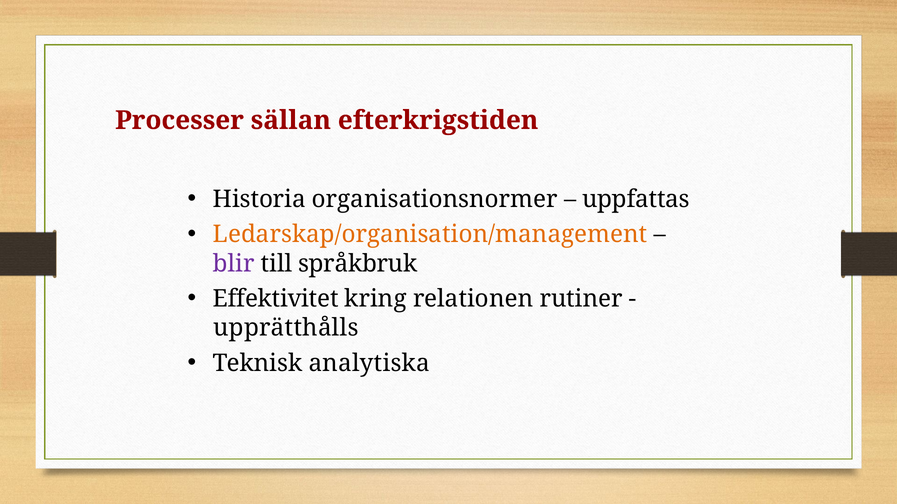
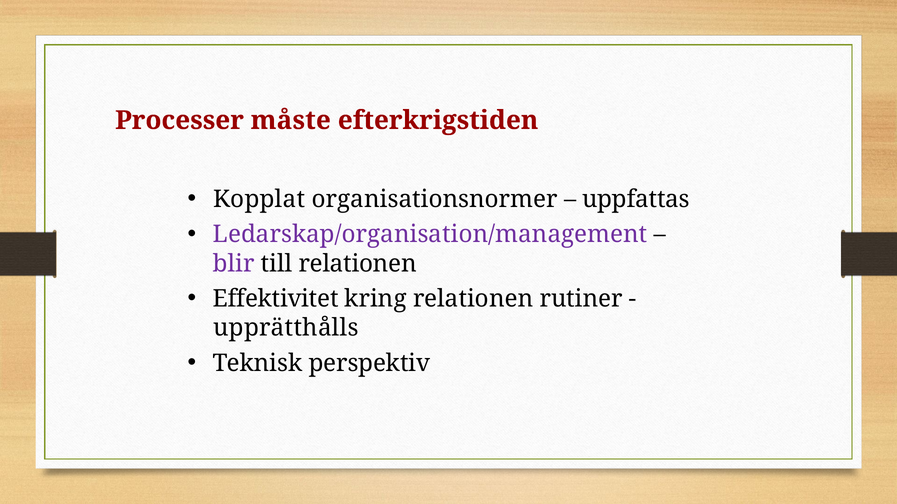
sällan: sällan -> måste
Historia: Historia -> Kopplat
Ledarskap/organisation/management colour: orange -> purple
till språkbruk: språkbruk -> relationen
analytiska: analytiska -> perspektiv
